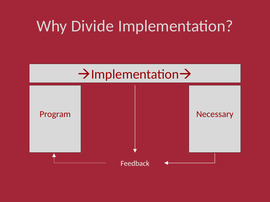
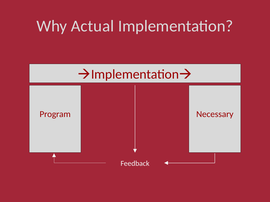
Divide: Divide -> Actual
